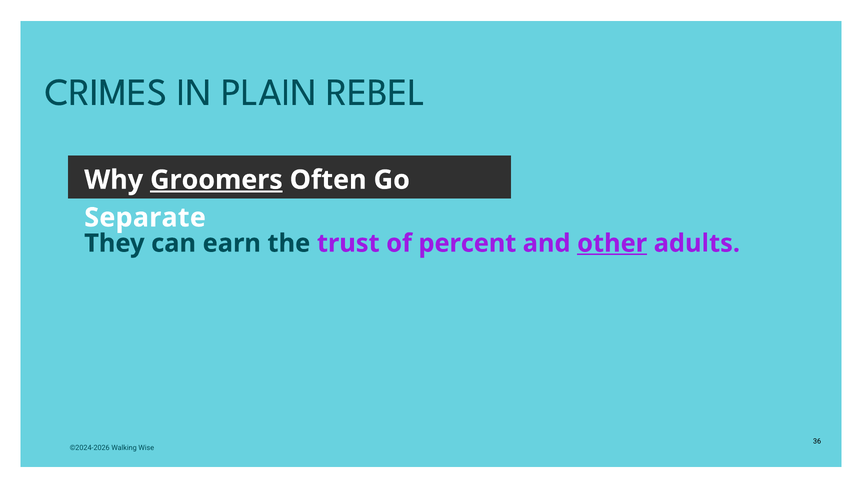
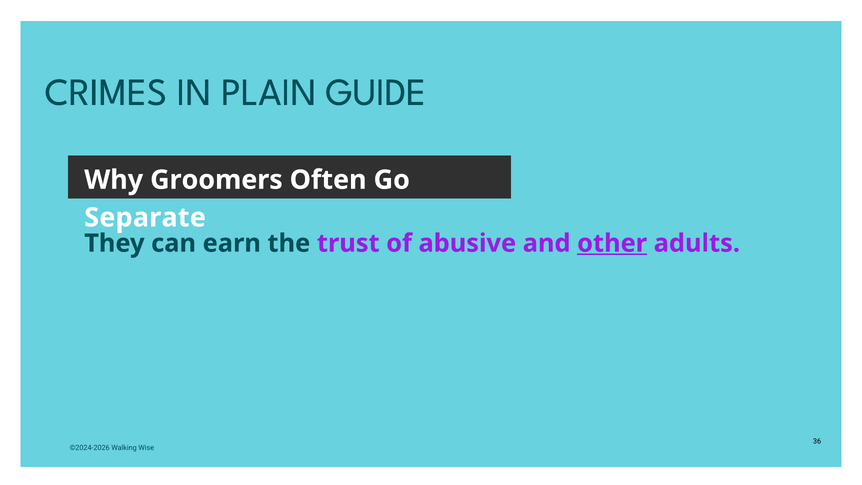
REBEL: REBEL -> GUIDE
Groomers underline: present -> none
percent: percent -> abusive
